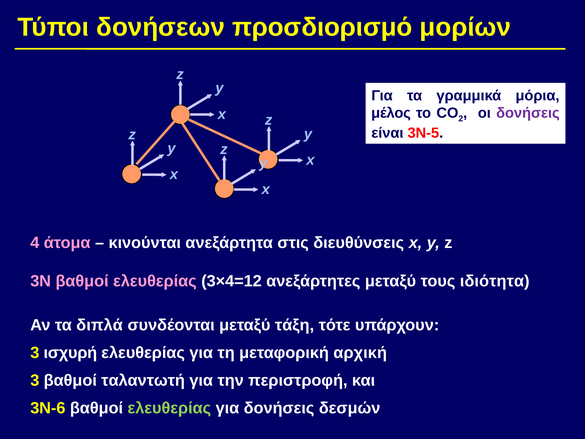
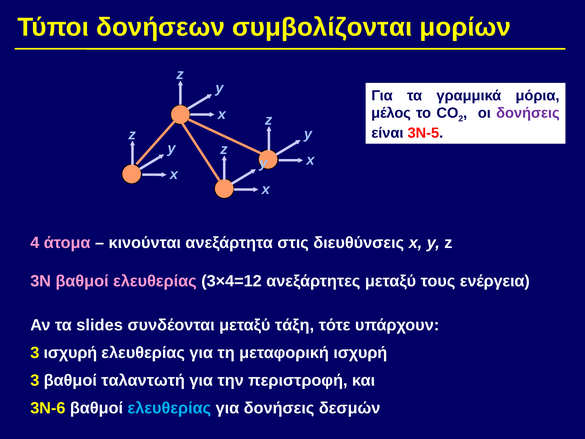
προσδιορισμό: προσδιορισμό -> συμβολίζονται
ιδιότητα: ιδιότητα -> ενέργεια
διπλά: διπλά -> slides
μεταφορική αρχική: αρχική -> ισχυρή
ελευθερίας at (169, 408) colour: light green -> light blue
